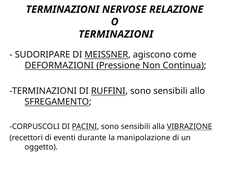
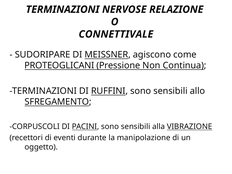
TERMINAZIONI at (116, 34): TERMINAZIONI -> CONNETTIVALE
DEFORMAZIONI: DEFORMAZIONI -> PROTEOGLICANI
